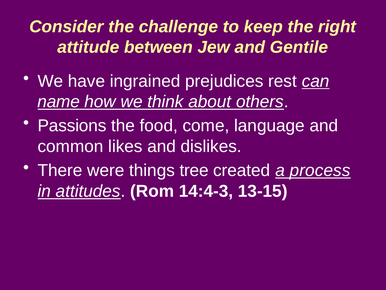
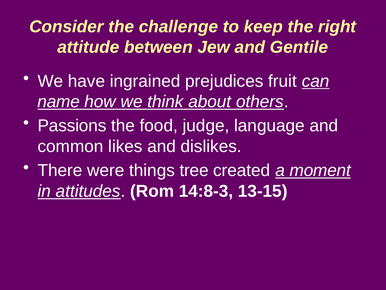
rest: rest -> fruit
come: come -> judge
process: process -> moment
14:4-3: 14:4-3 -> 14:8-3
